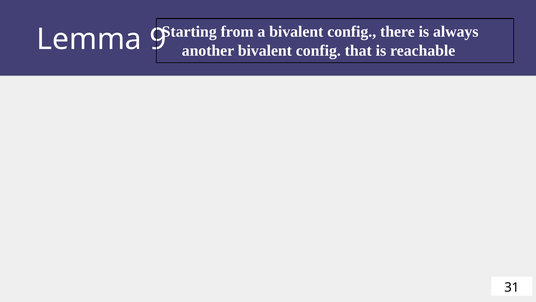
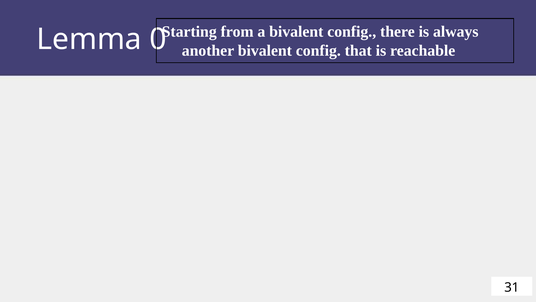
9: 9 -> 0
